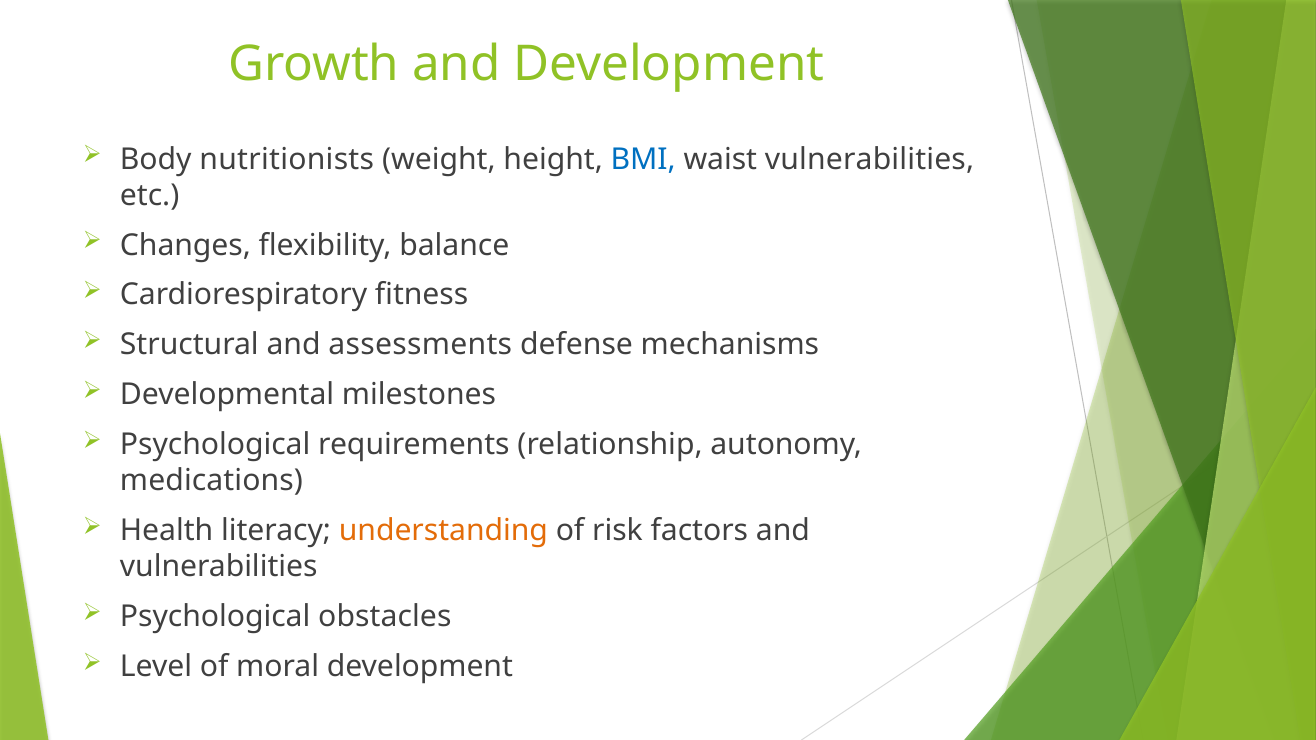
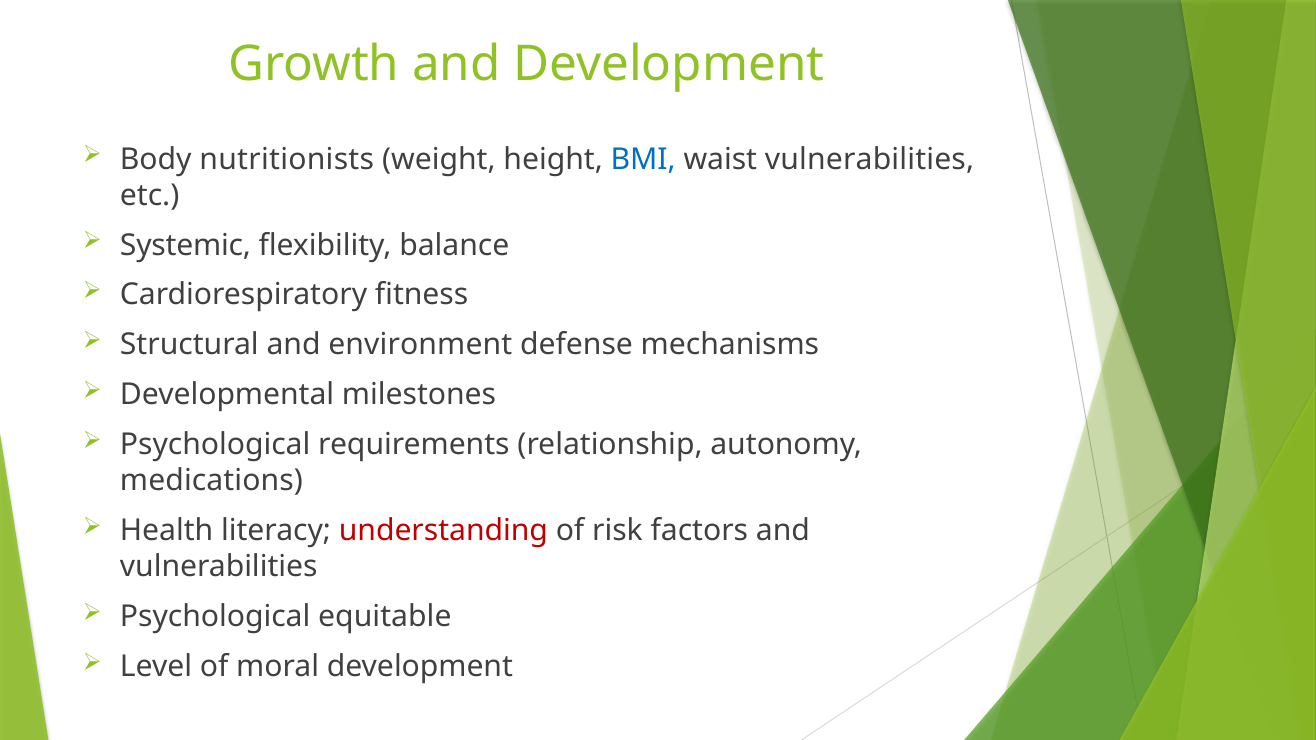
Changes: Changes -> Systemic
assessments: assessments -> environment
understanding colour: orange -> red
obstacles: obstacles -> equitable
